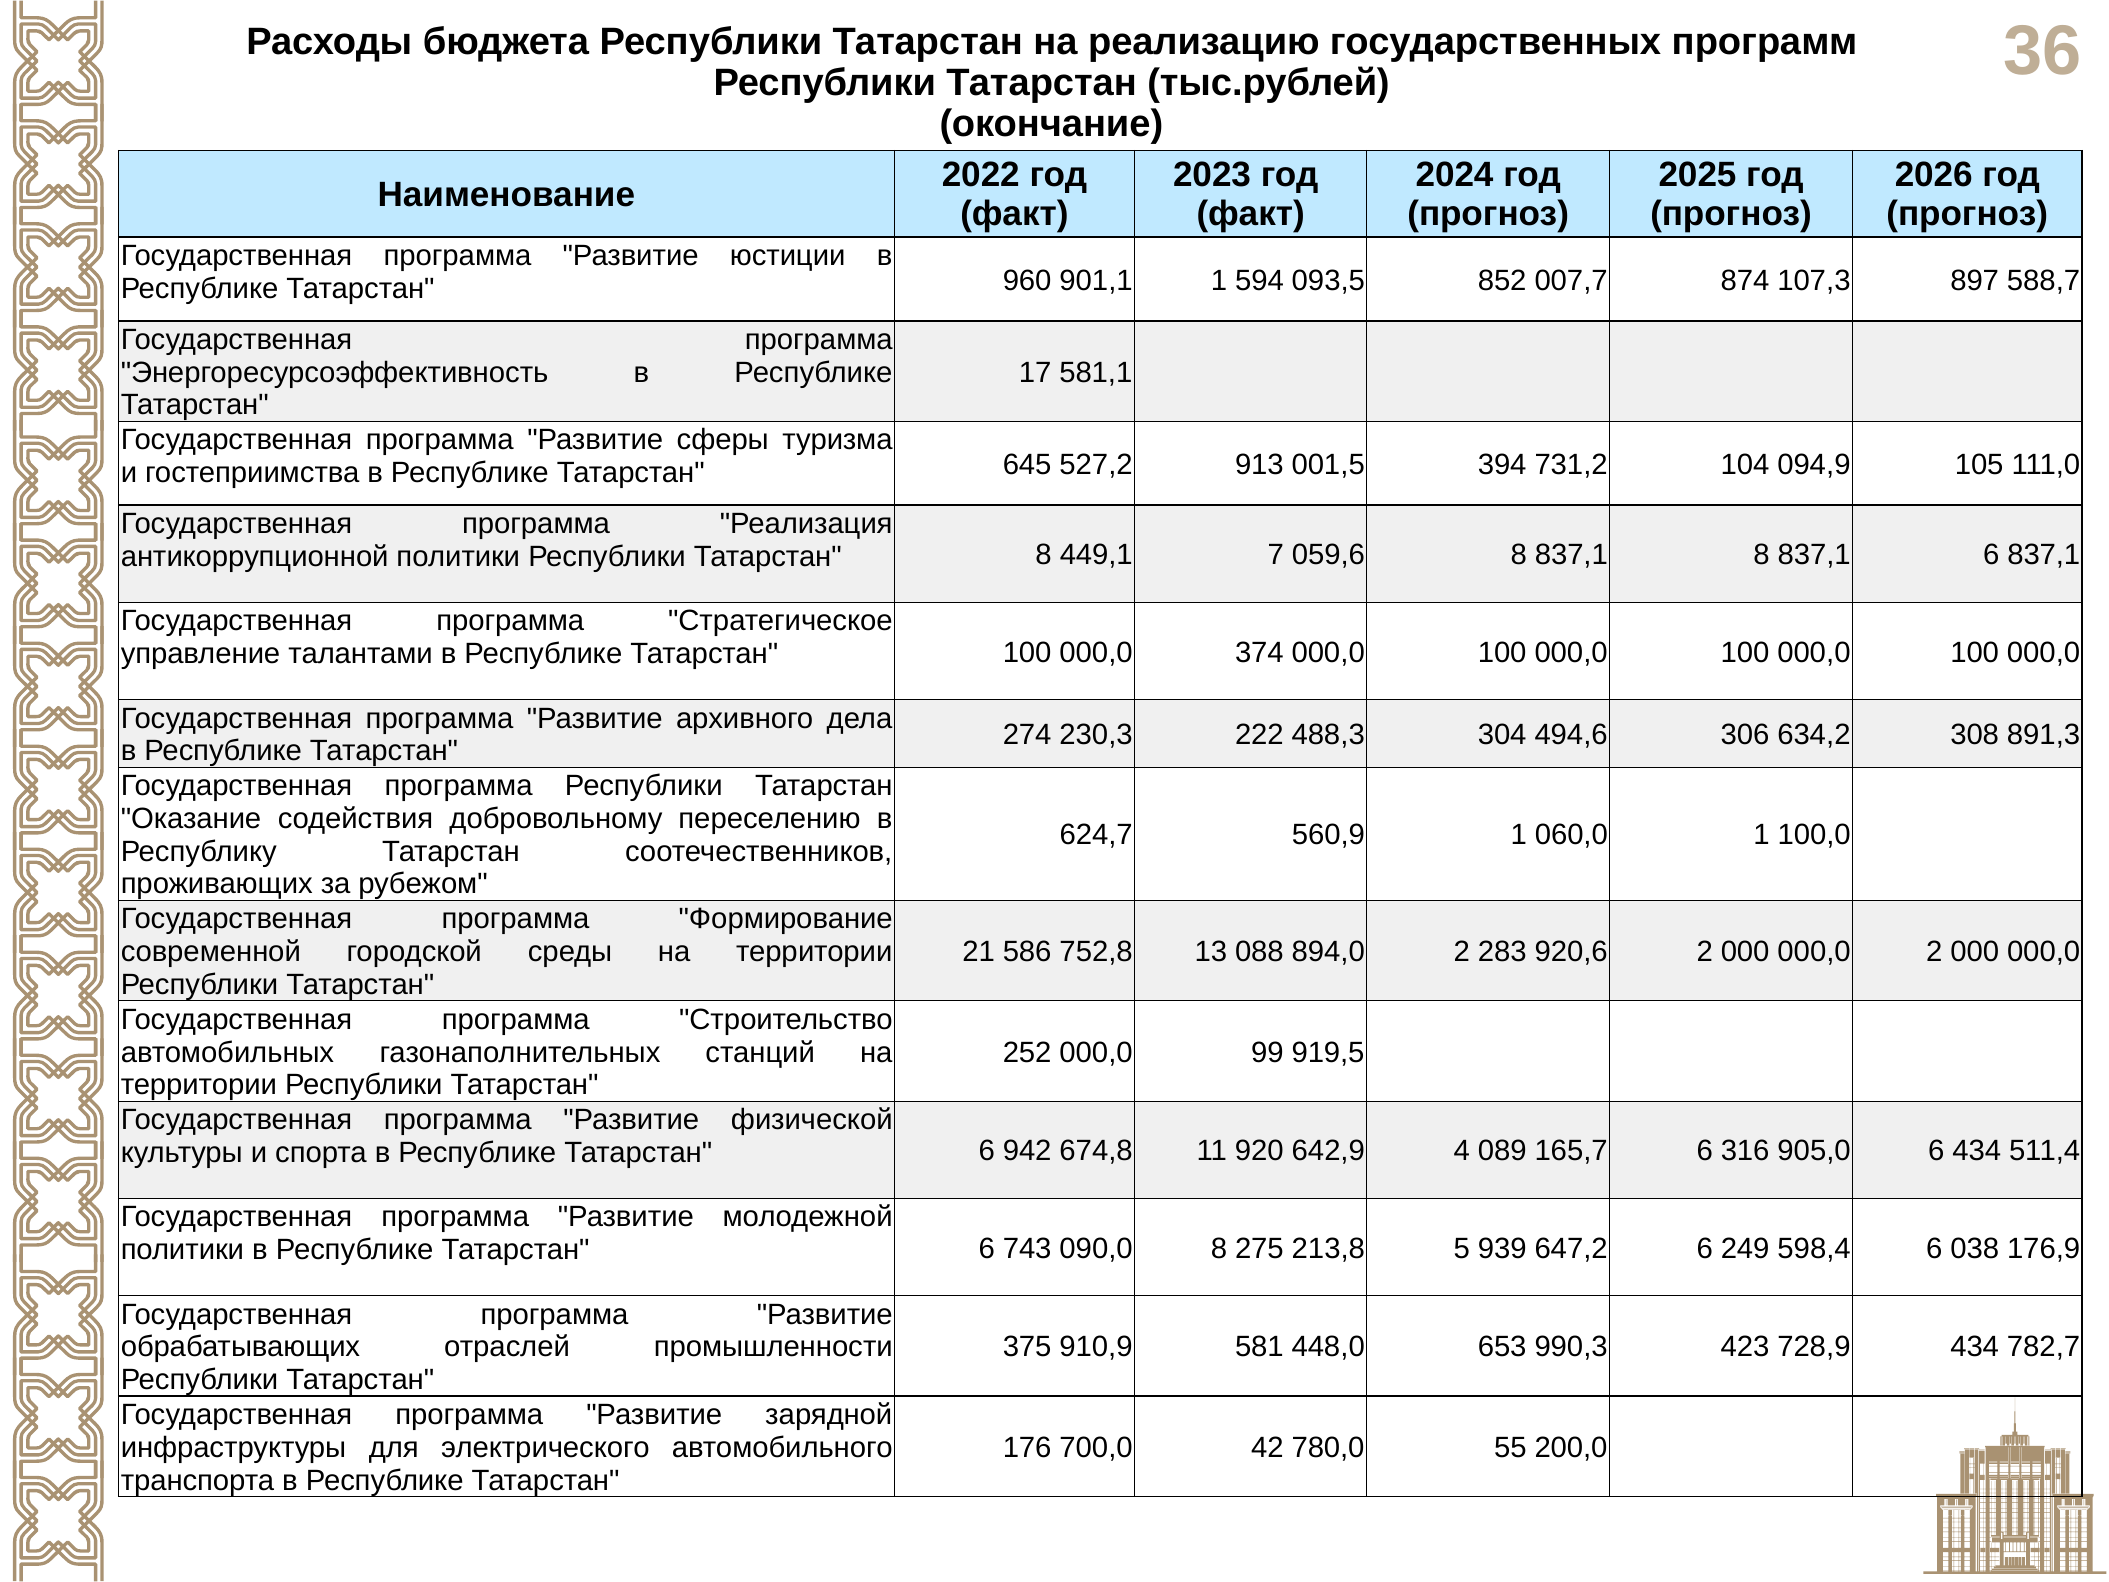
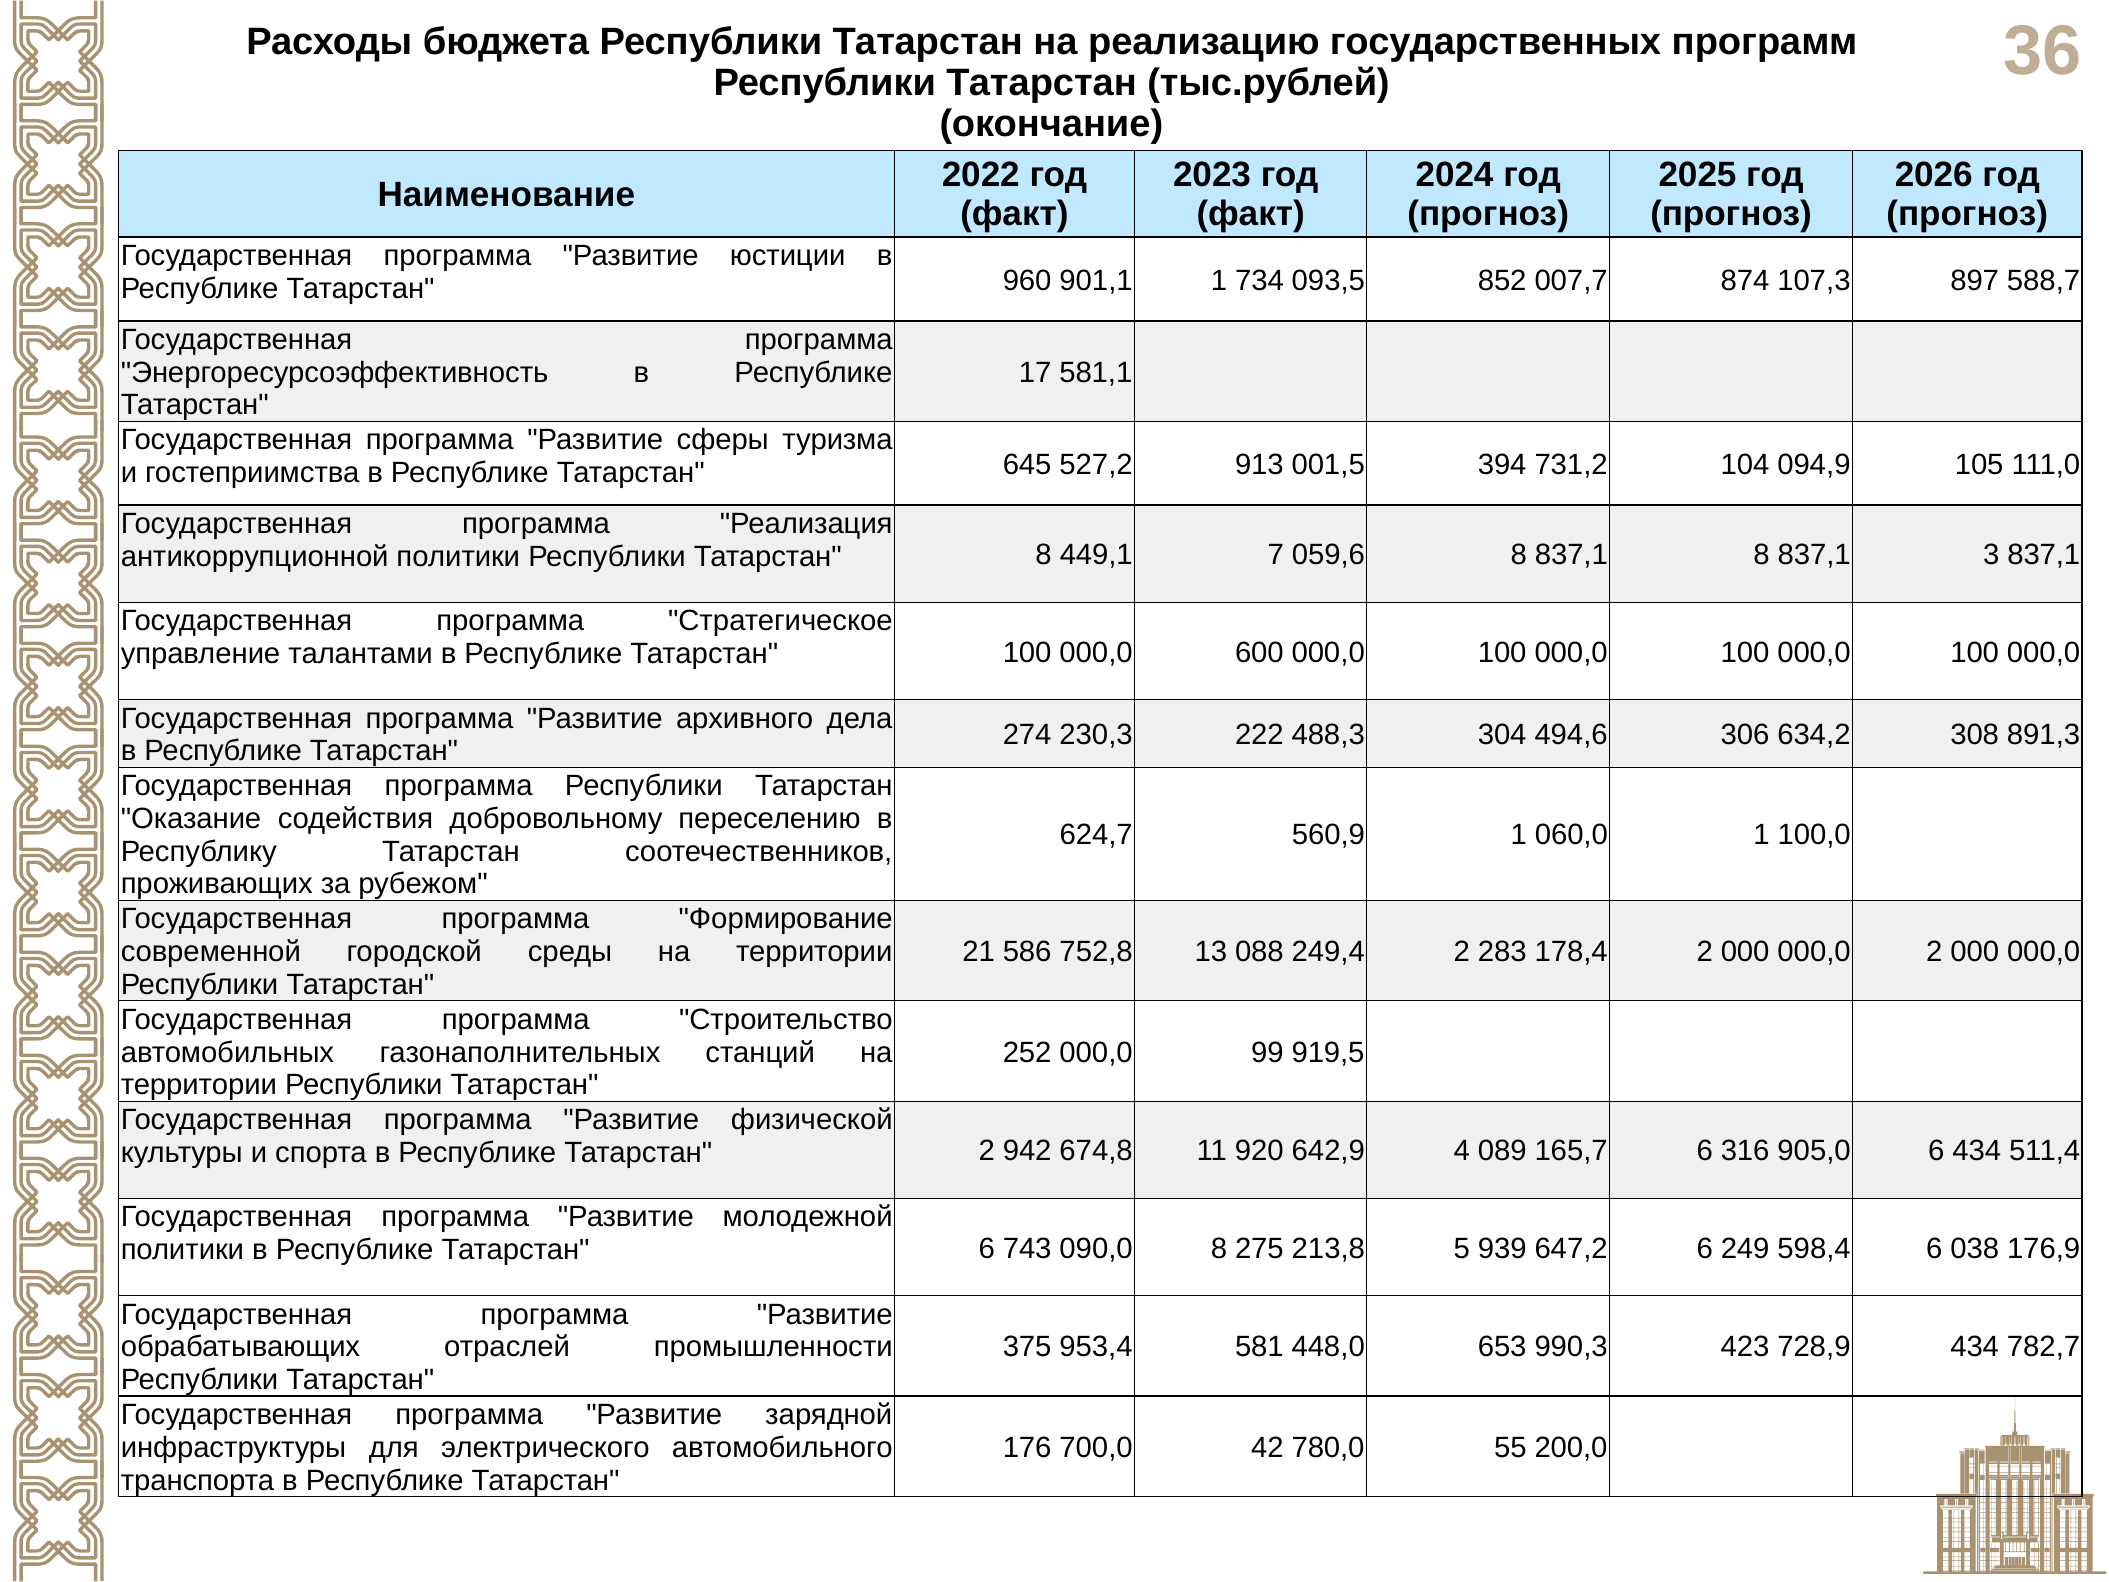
594: 594 -> 734
837,1 6: 6 -> 3
374: 374 -> 600
894,0: 894,0 -> 249,4
920,6: 920,6 -> 178,4
6 at (987, 1151): 6 -> 2
910,9: 910,9 -> 953,4
